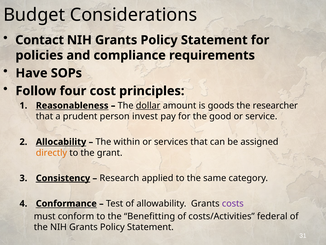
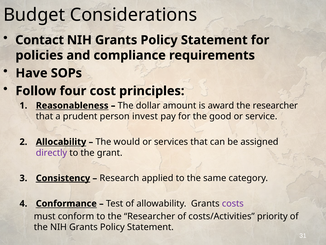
dollar underline: present -> none
goods: goods -> award
within: within -> would
directly colour: orange -> purple
to the Benefitting: Benefitting -> Researcher
federal: federal -> priority
